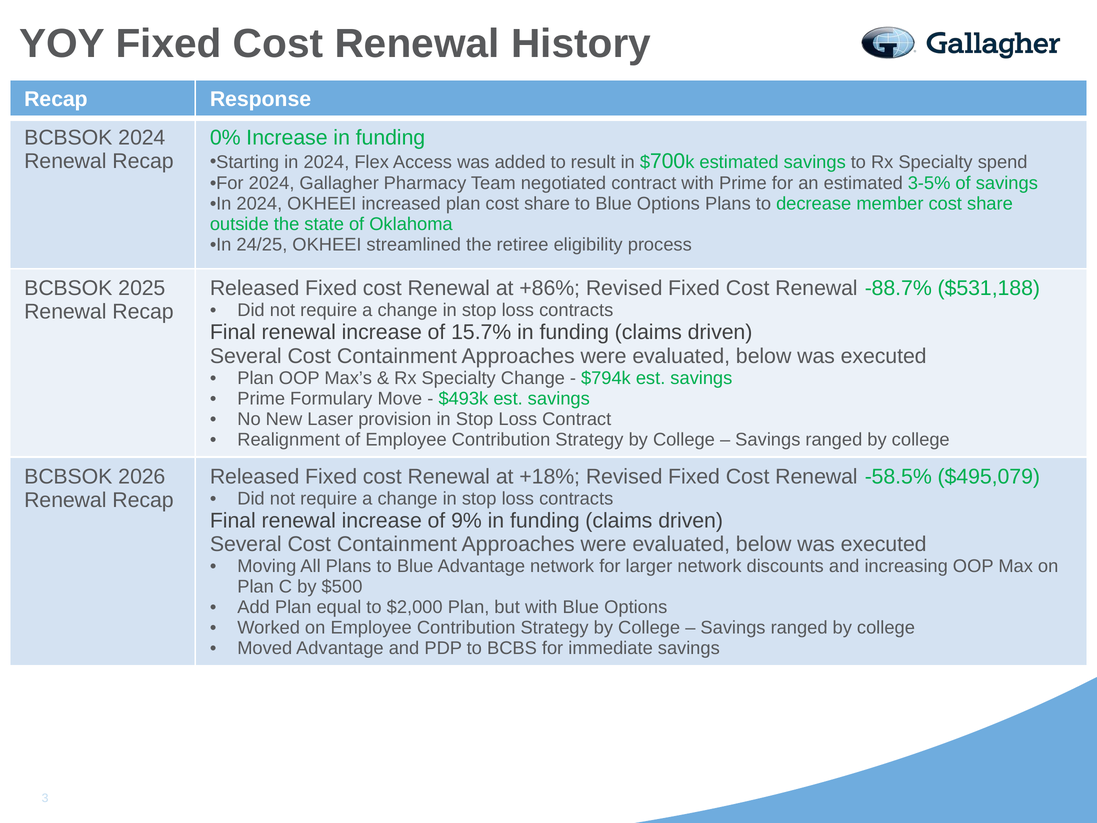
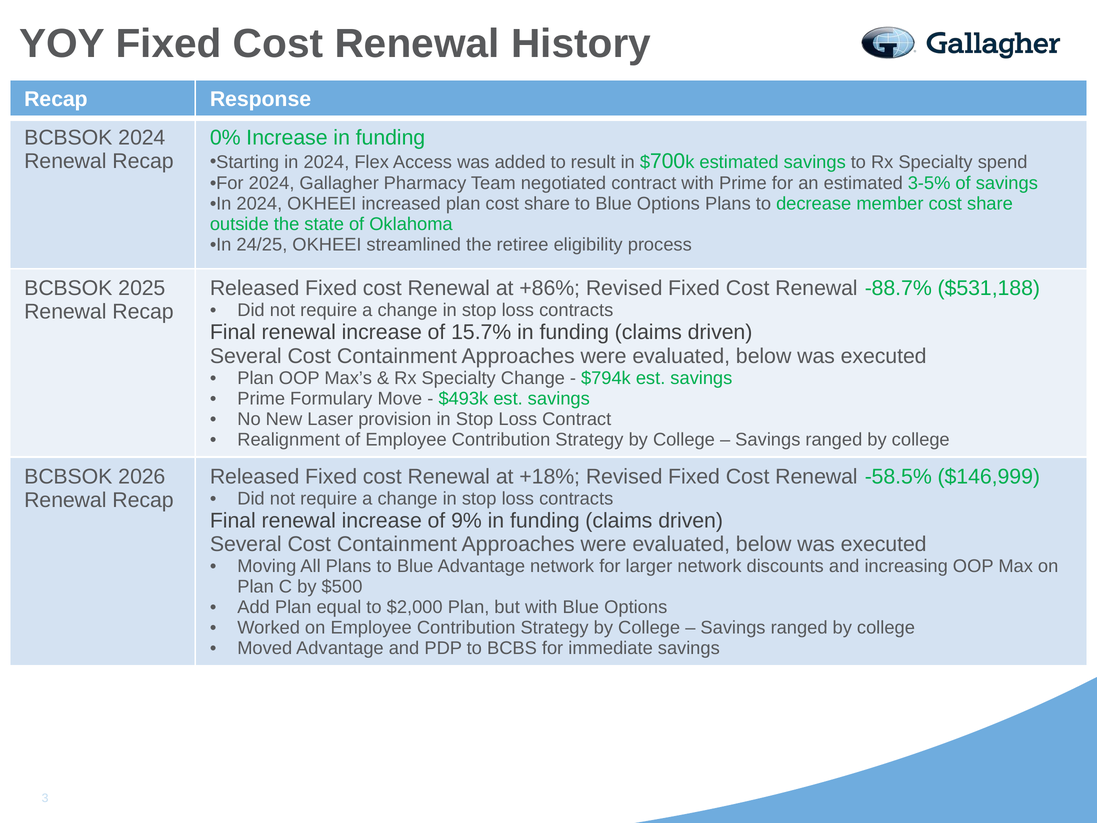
$495,079: $495,079 -> $146,999
